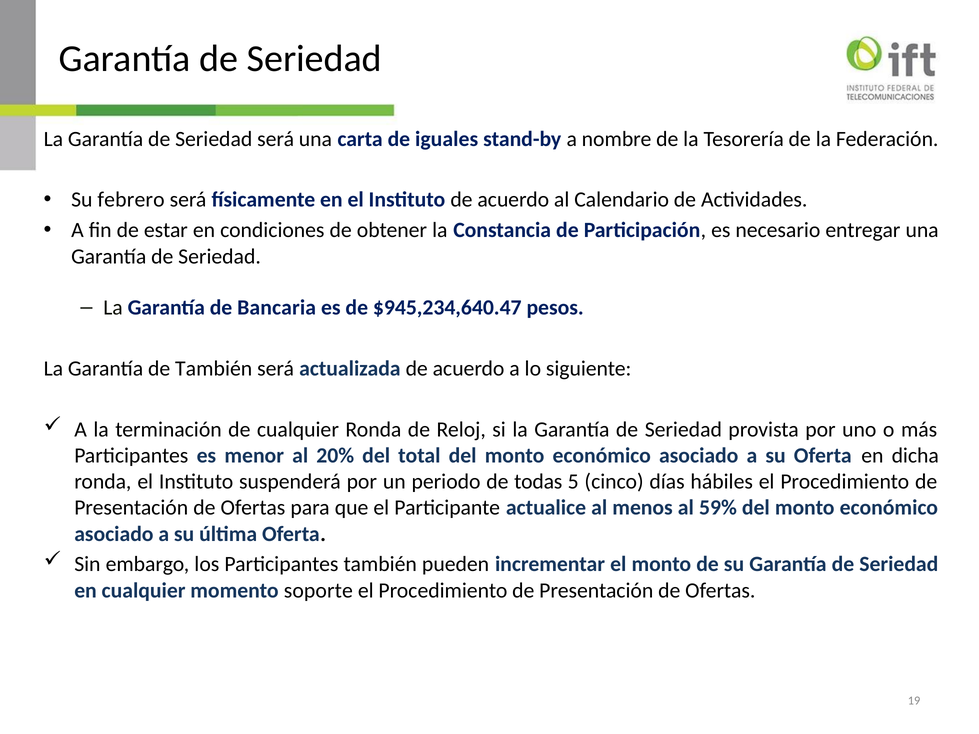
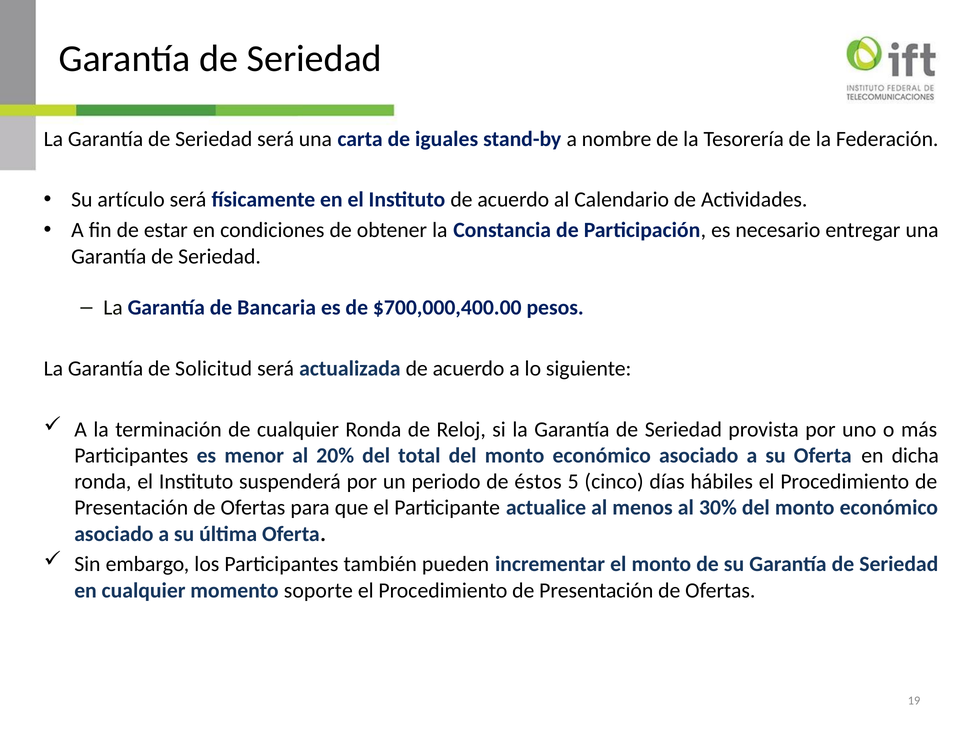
febrero: febrero -> artículo
$945,234,640.47: $945,234,640.47 -> $700,000,400.00
de También: También -> Solicitud
todas: todas -> éstos
59%: 59% -> 30%
